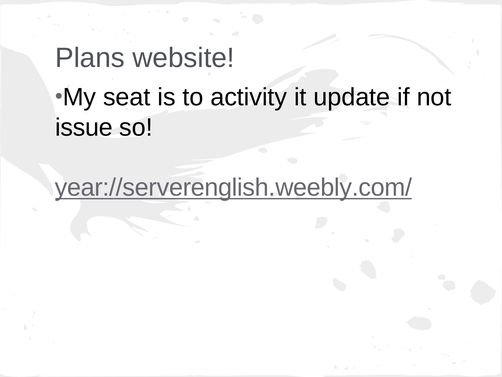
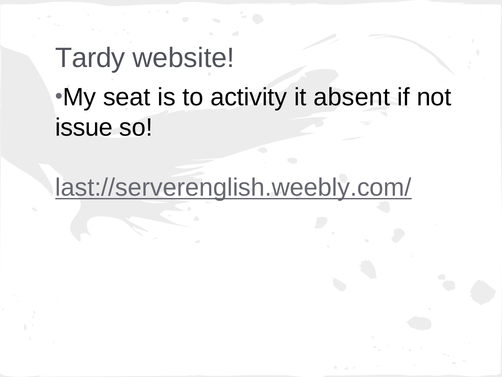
Plans: Plans -> Tardy
update: update -> absent
year://serverenglish.weebly.com/: year://serverenglish.weebly.com/ -> last://serverenglish.weebly.com/
